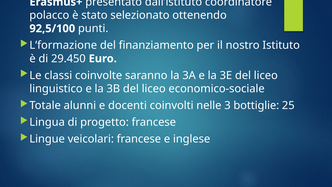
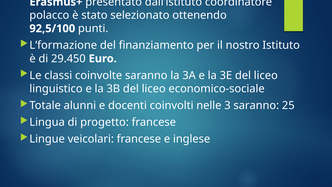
3 bottiglie: bottiglie -> saranno
